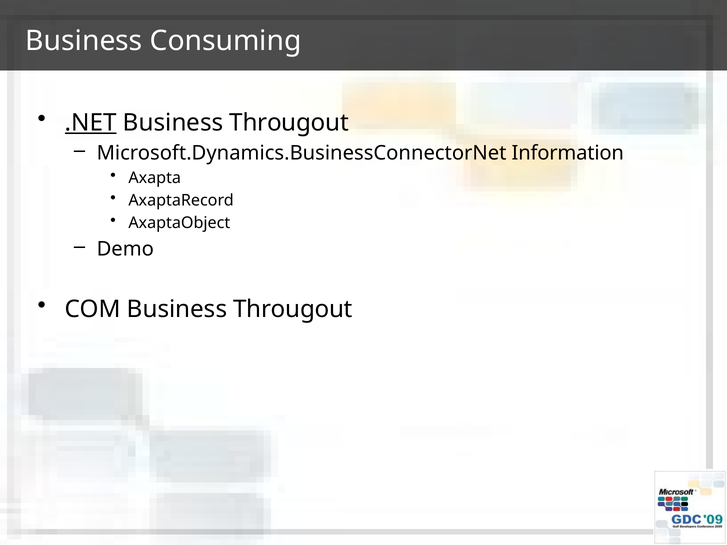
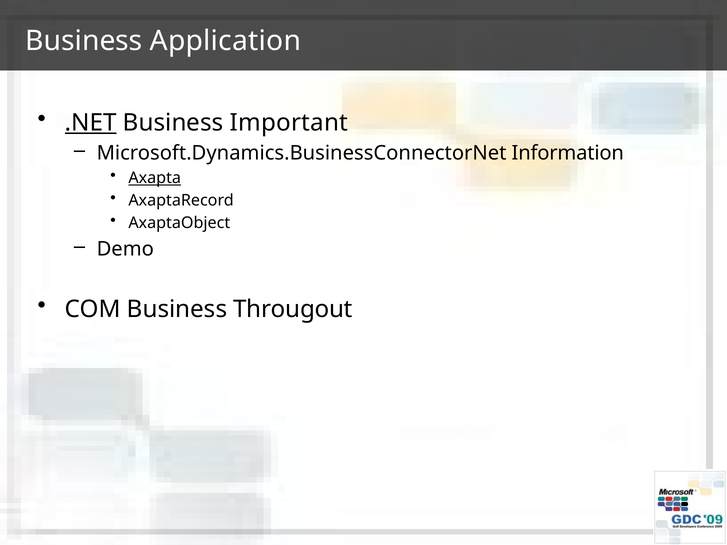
Consuming: Consuming -> Application
Througout at (289, 123): Througout -> Important
Axapta underline: none -> present
